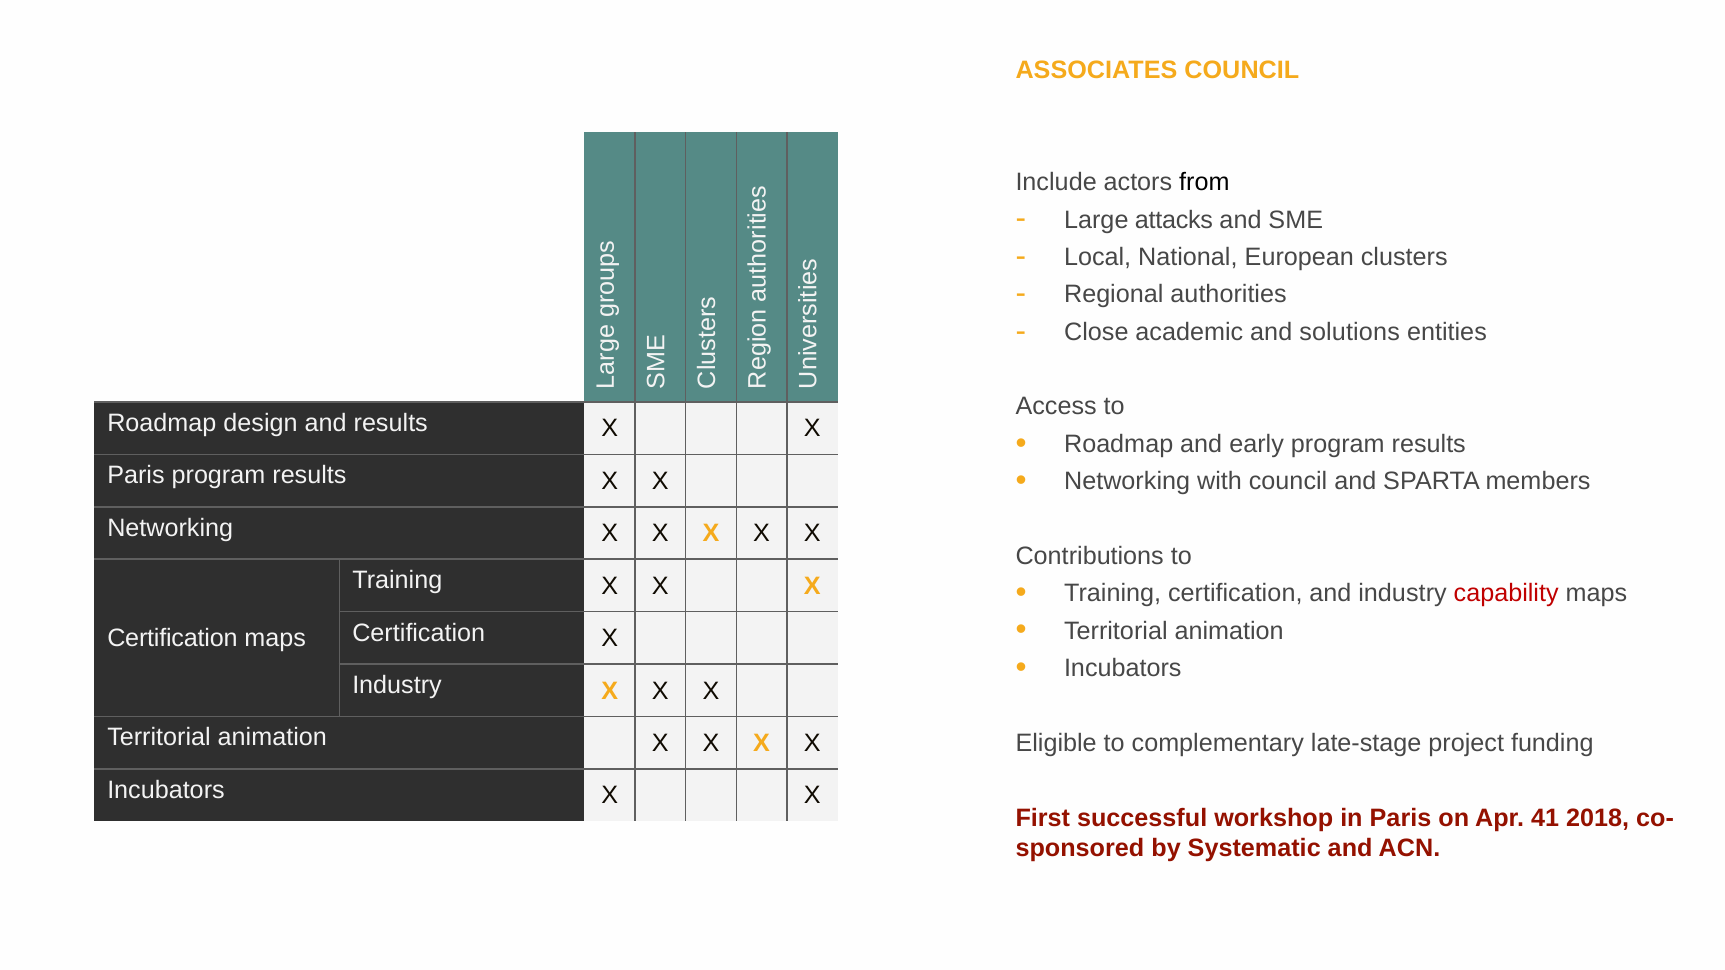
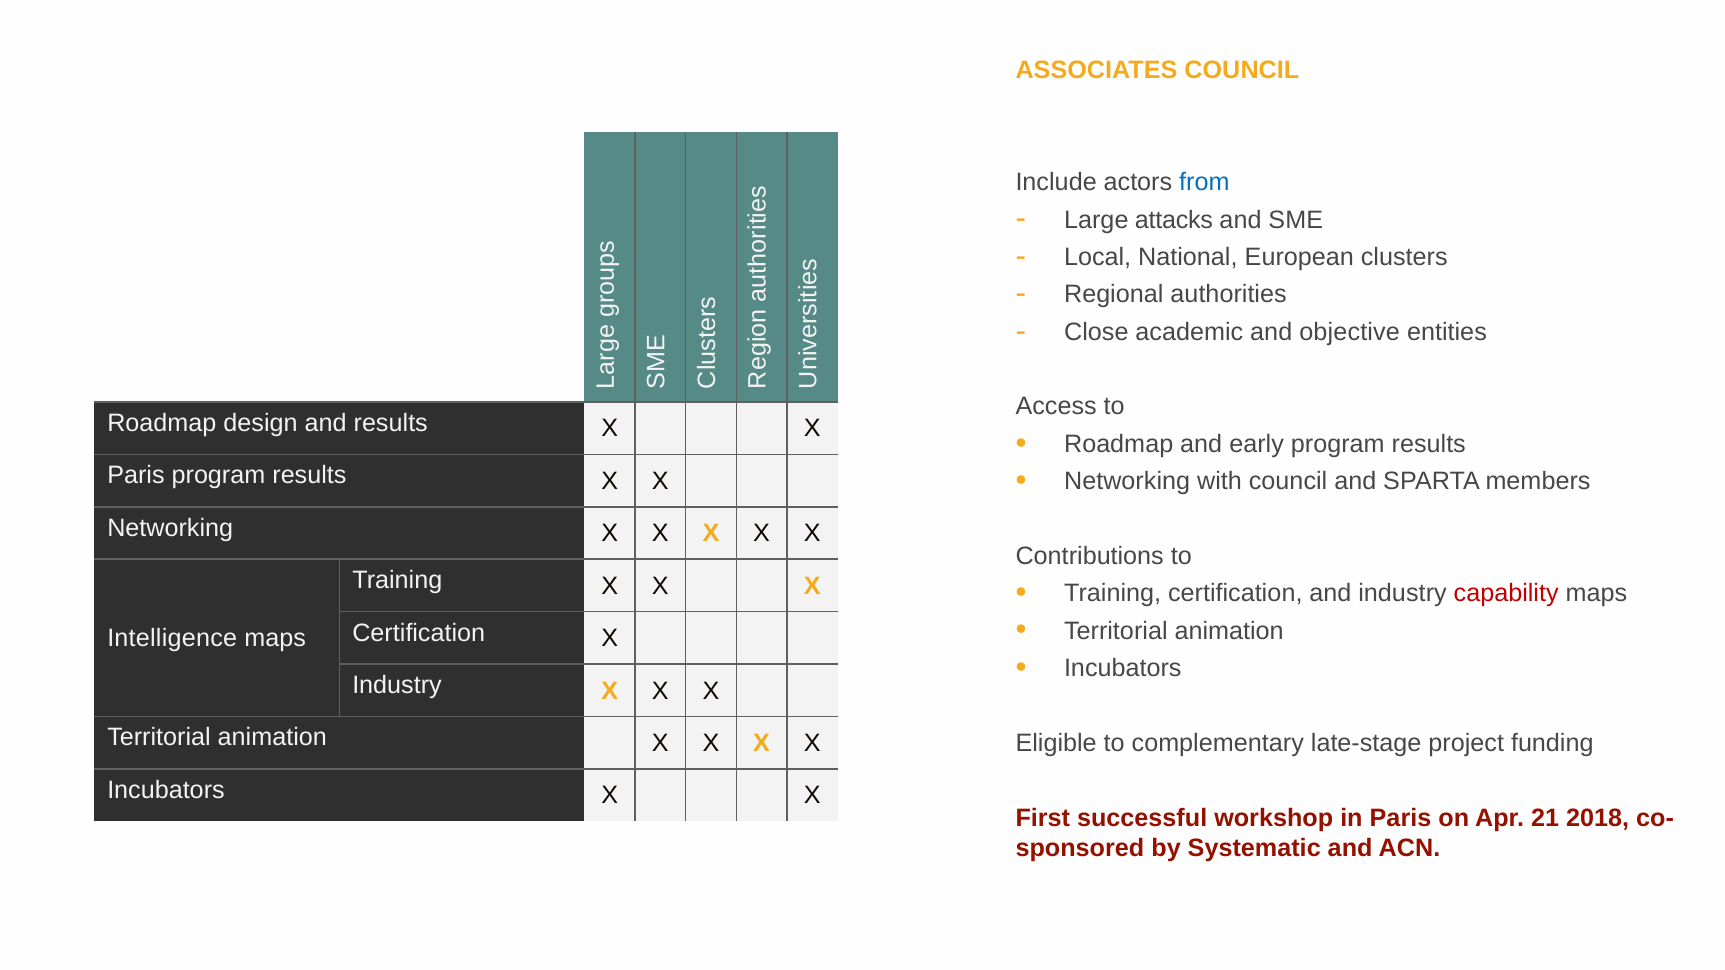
from colour: black -> blue
solutions: solutions -> objective
Certification at (172, 639): Certification -> Intelligence
41: 41 -> 21
